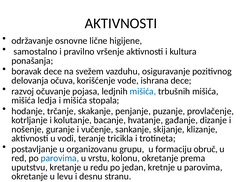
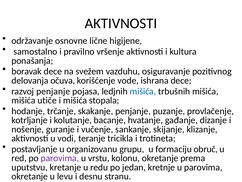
razvoj očuvanje: očuvanje -> penjanje
ledja: ledja -> utiče
parovima at (60, 158) colour: blue -> purple
